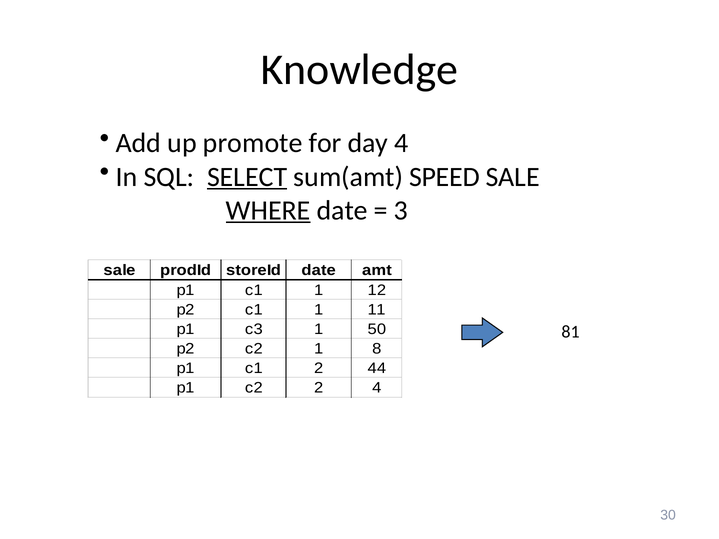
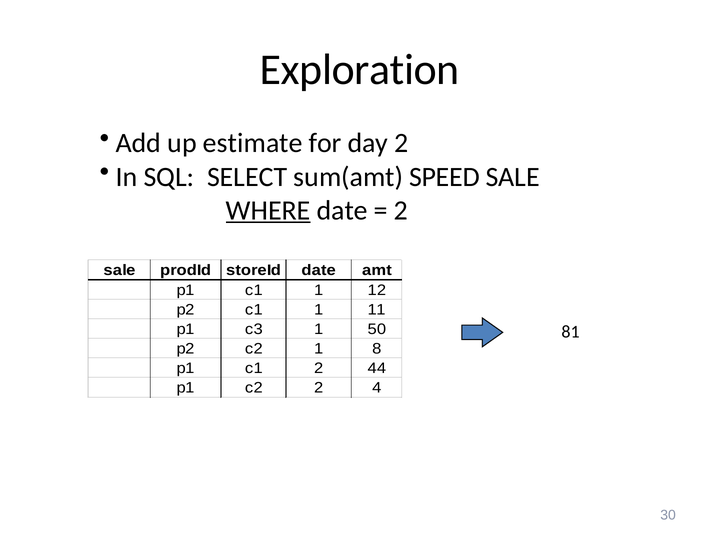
Knowledge: Knowledge -> Exploration
promote: promote -> estimate
day 4: 4 -> 2
SELECT underline: present -> none
3 at (401, 210): 3 -> 2
